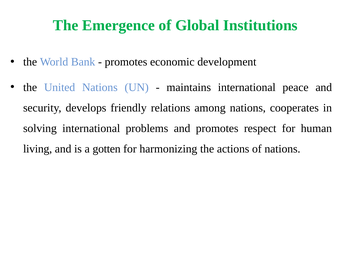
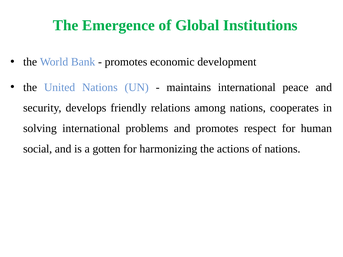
living: living -> social
